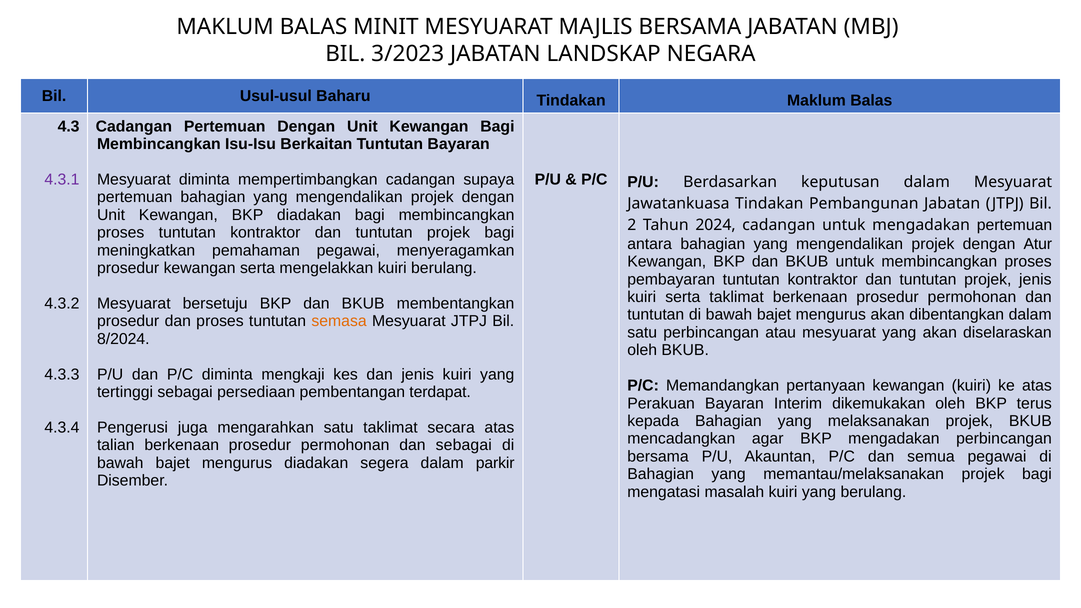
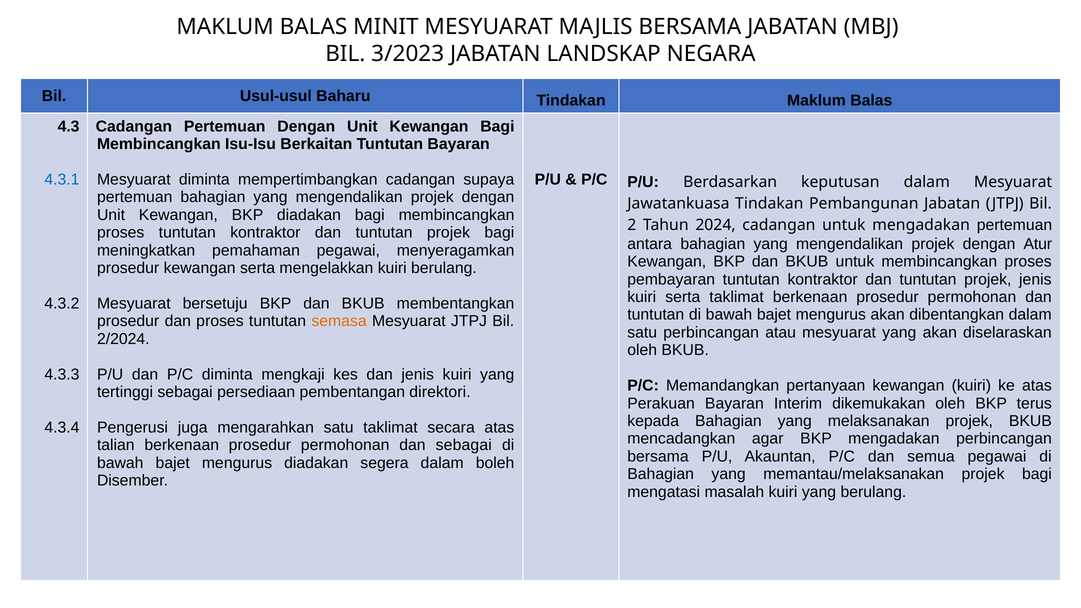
4.3.1 colour: purple -> blue
8/2024: 8/2024 -> 2/2024
terdapat: terdapat -> direktori
parkir: parkir -> boleh
